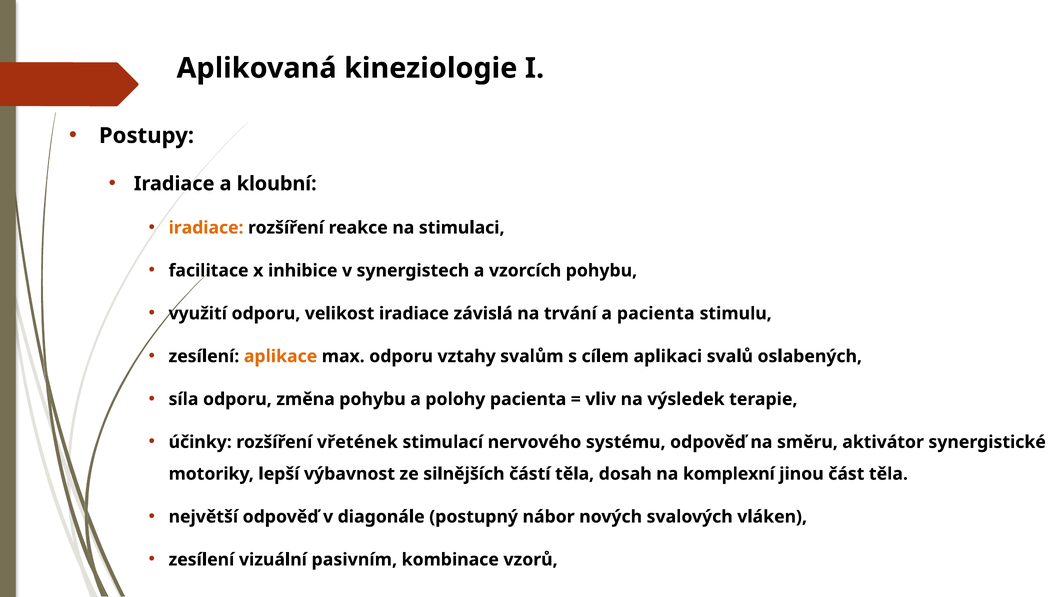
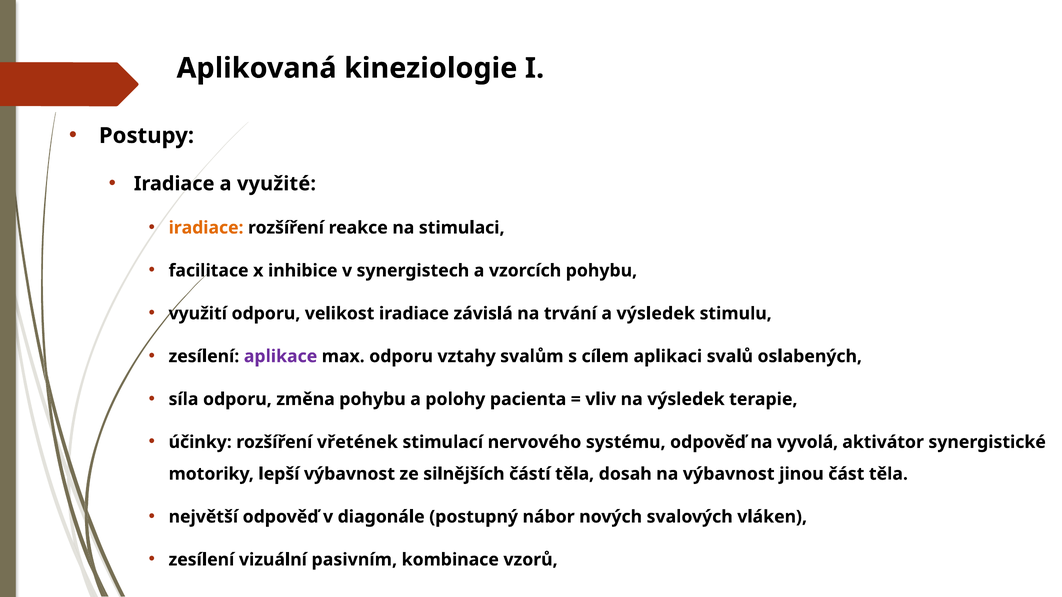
kloubní: kloubní -> využité
a pacienta: pacienta -> výsledek
aplikace colour: orange -> purple
směru: směru -> vyvolá
na komplexní: komplexní -> výbavnost
